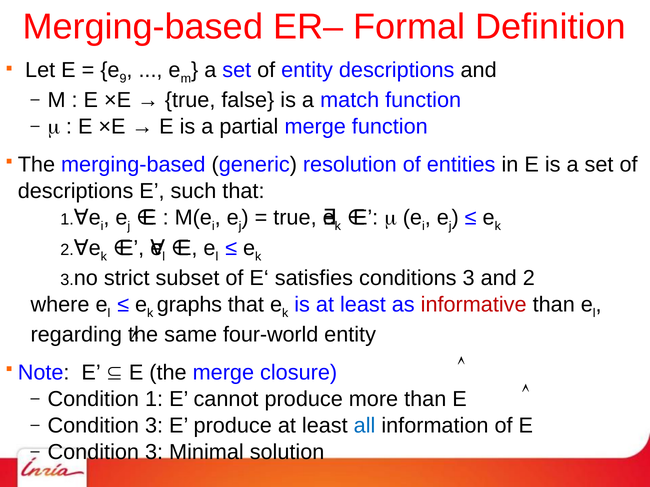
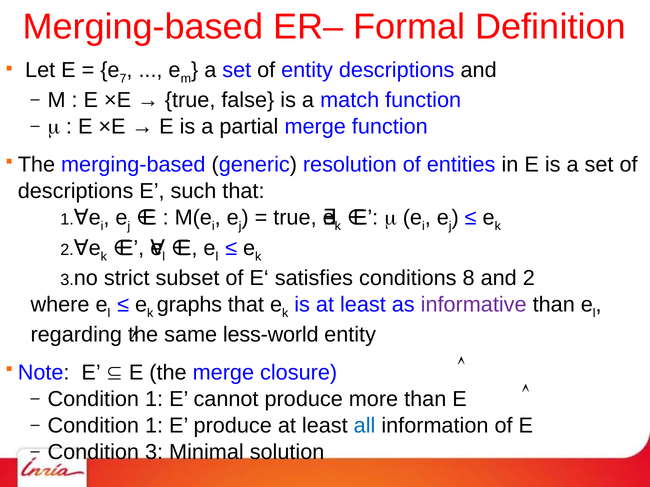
9: 9 -> 7
conditions 3: 3 -> 8
informative colour: red -> purple
four-world: four-world -> less-world
3 at (154, 426): 3 -> 1
